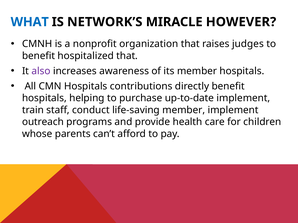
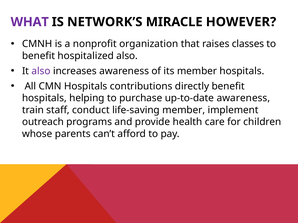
WHAT colour: blue -> purple
judges: judges -> classes
hospitalized that: that -> also
up-to-date implement: implement -> awareness
